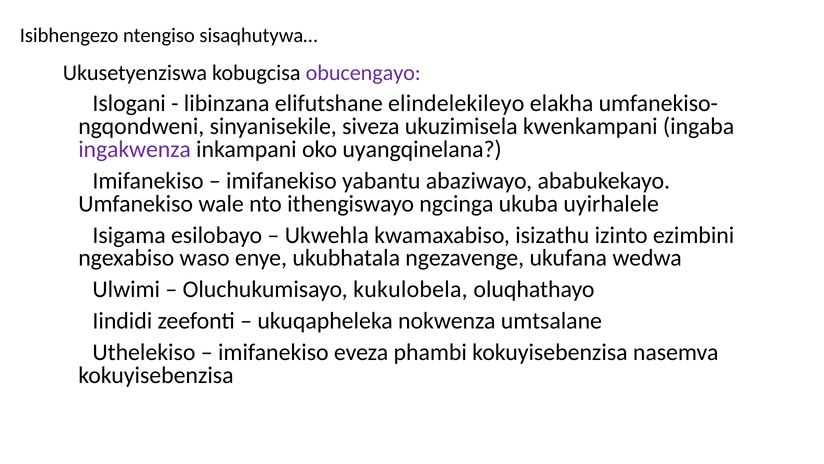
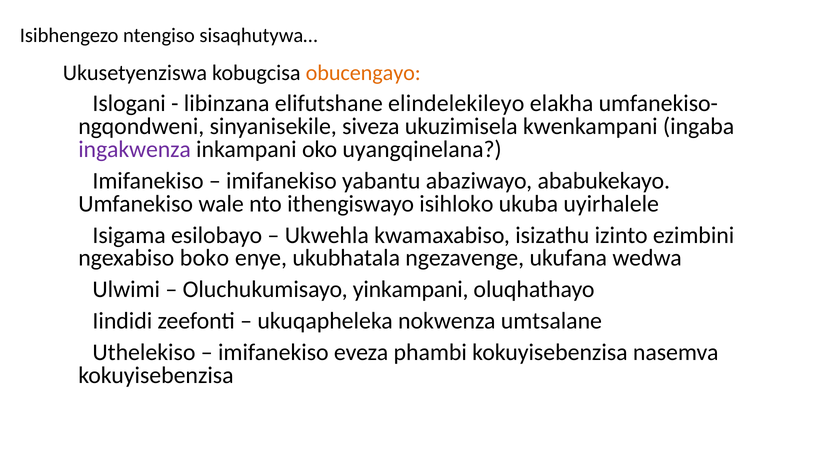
obucengayo colour: purple -> orange
ngcinga: ngcinga -> isihloko
waso: waso -> boko
kukulobela: kukulobela -> yinkampani
